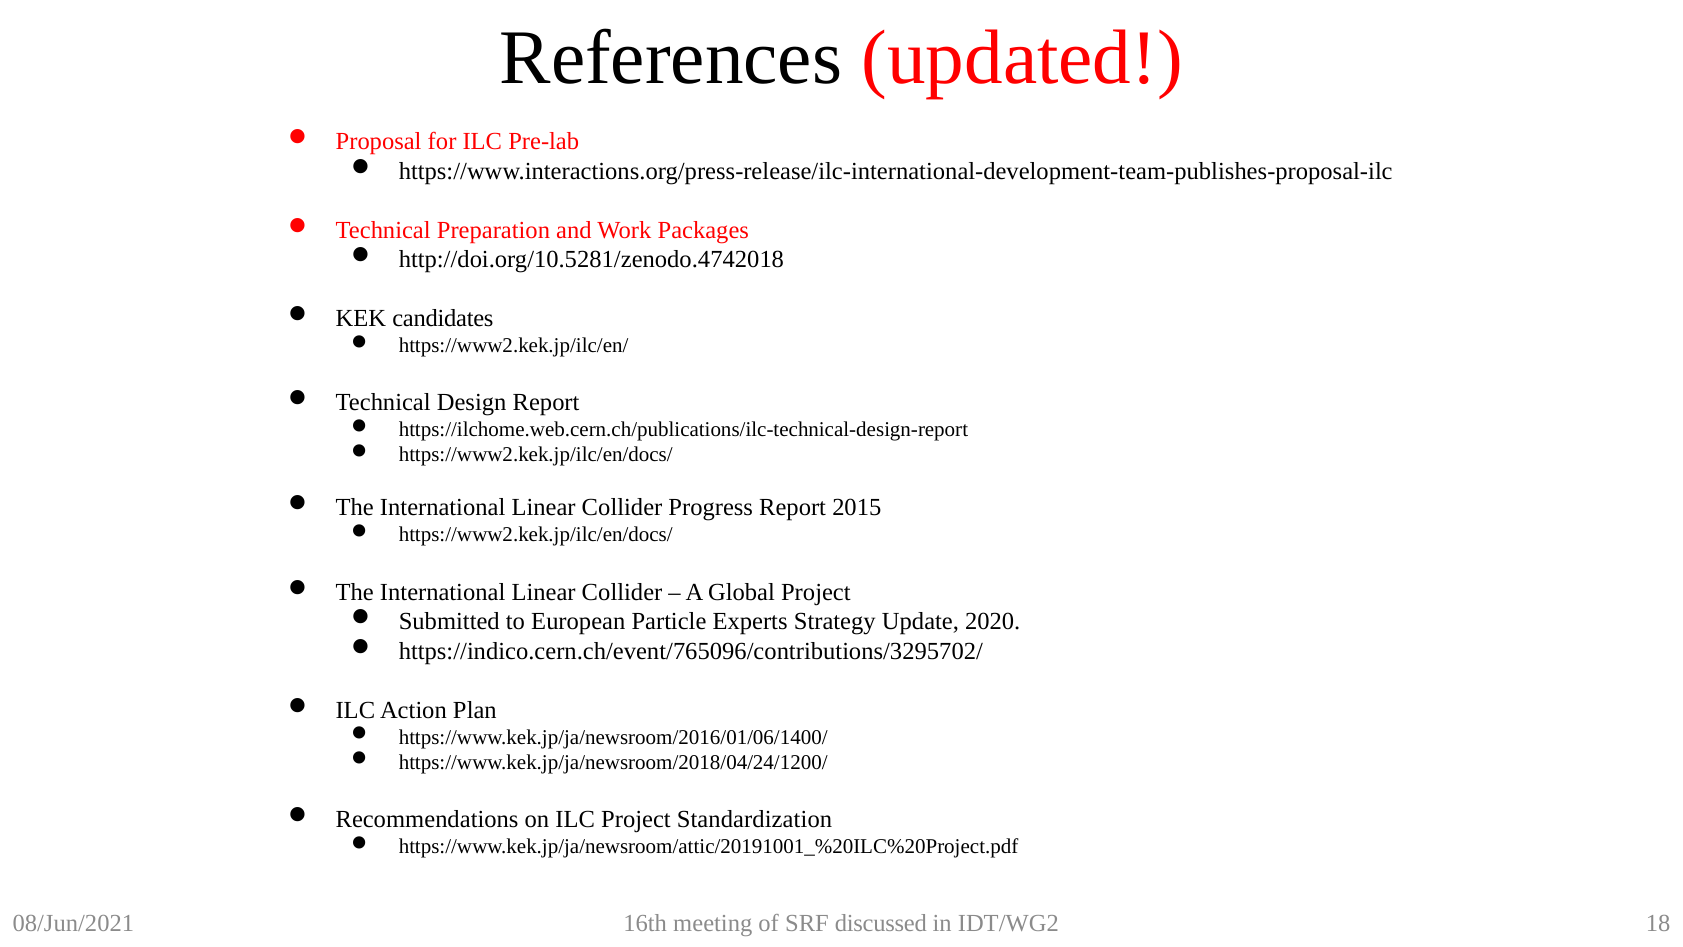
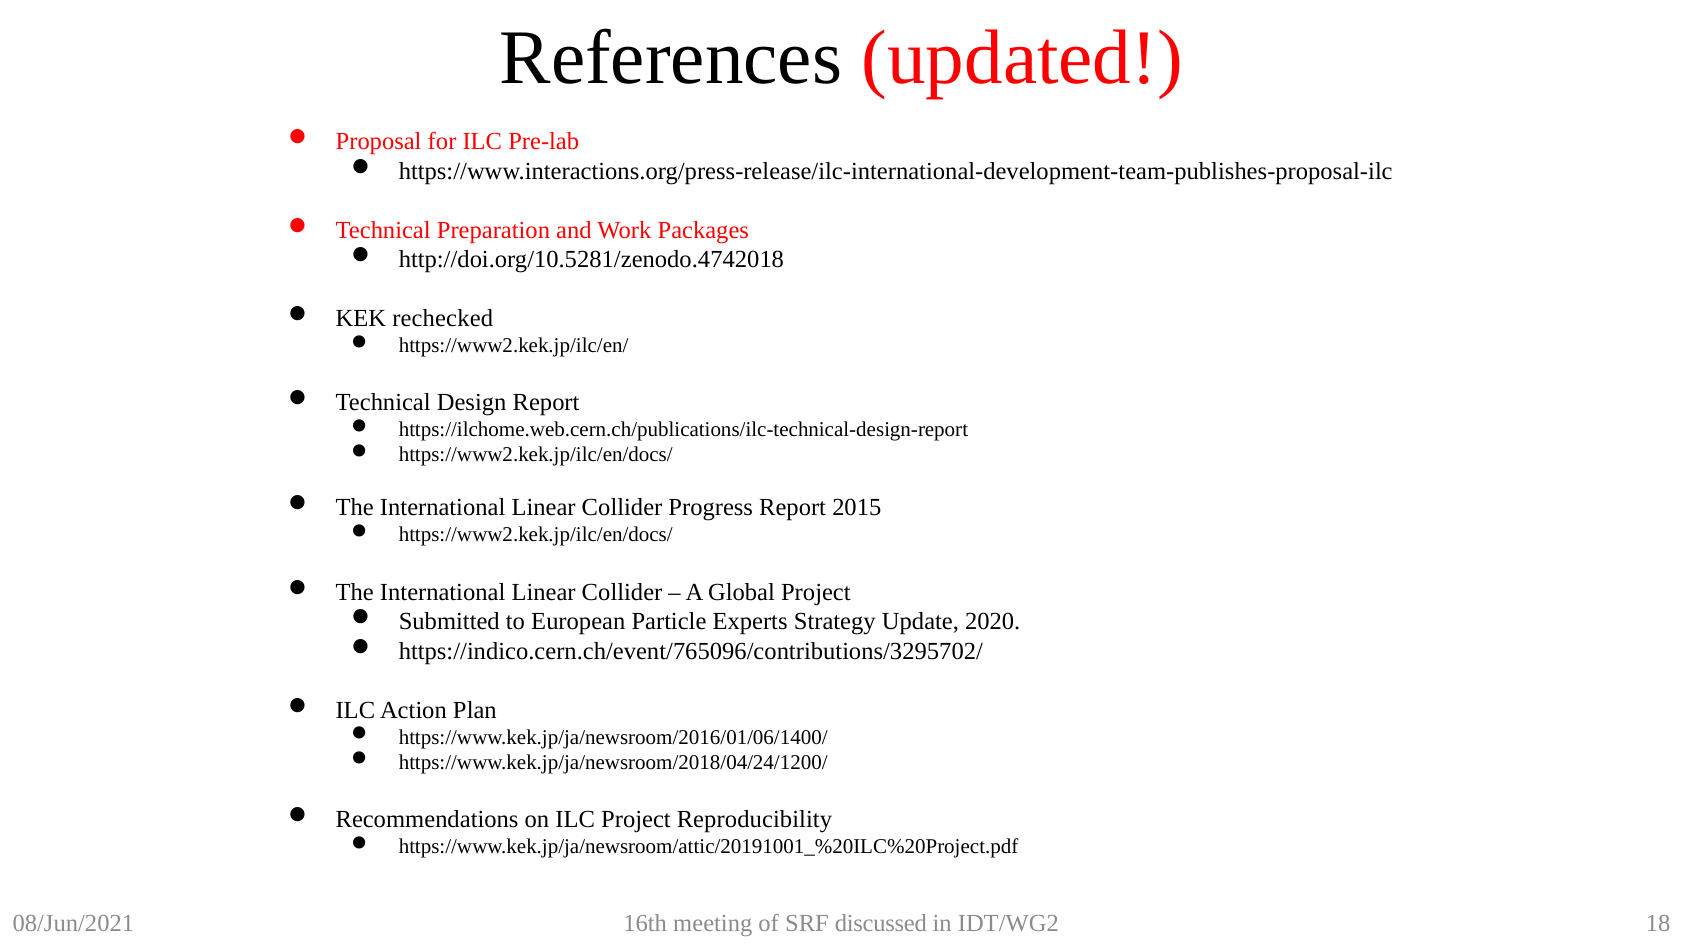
candidates: candidates -> rechecked
Standardization: Standardization -> Reproducibility
